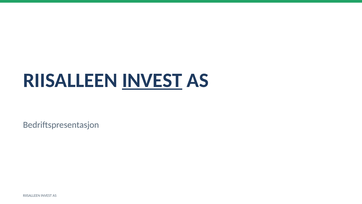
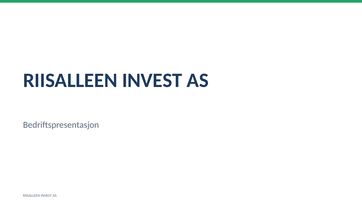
INVEST at (152, 80) underline: present -> none
